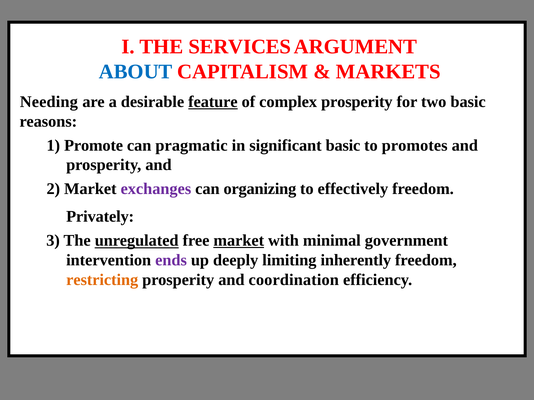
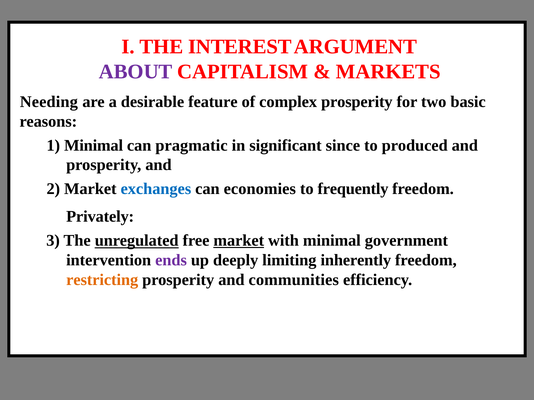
SERVICES: SERVICES -> INTEREST
ABOUT colour: blue -> purple
feature underline: present -> none
1 Promote: Promote -> Minimal
significant basic: basic -> since
promotes: promotes -> produced
exchanges colour: purple -> blue
organizing: organizing -> economies
effectively: effectively -> frequently
coordination: coordination -> communities
